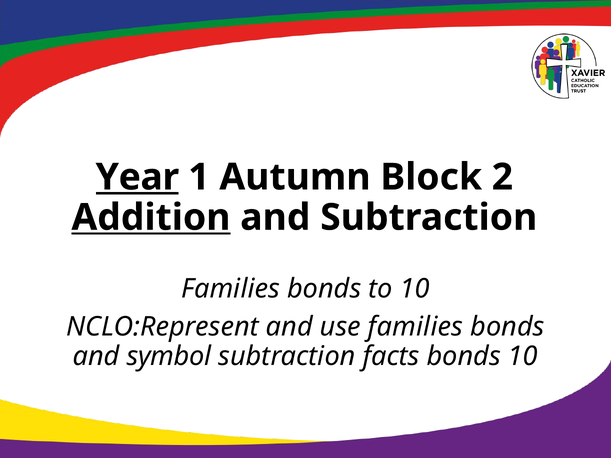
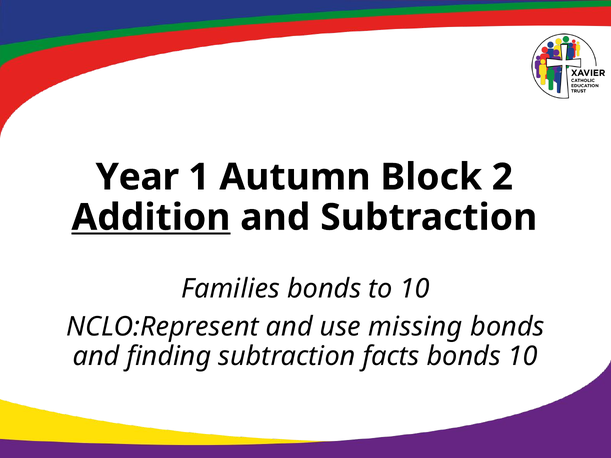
Year underline: present -> none
use families: families -> missing
symbol: symbol -> finding
